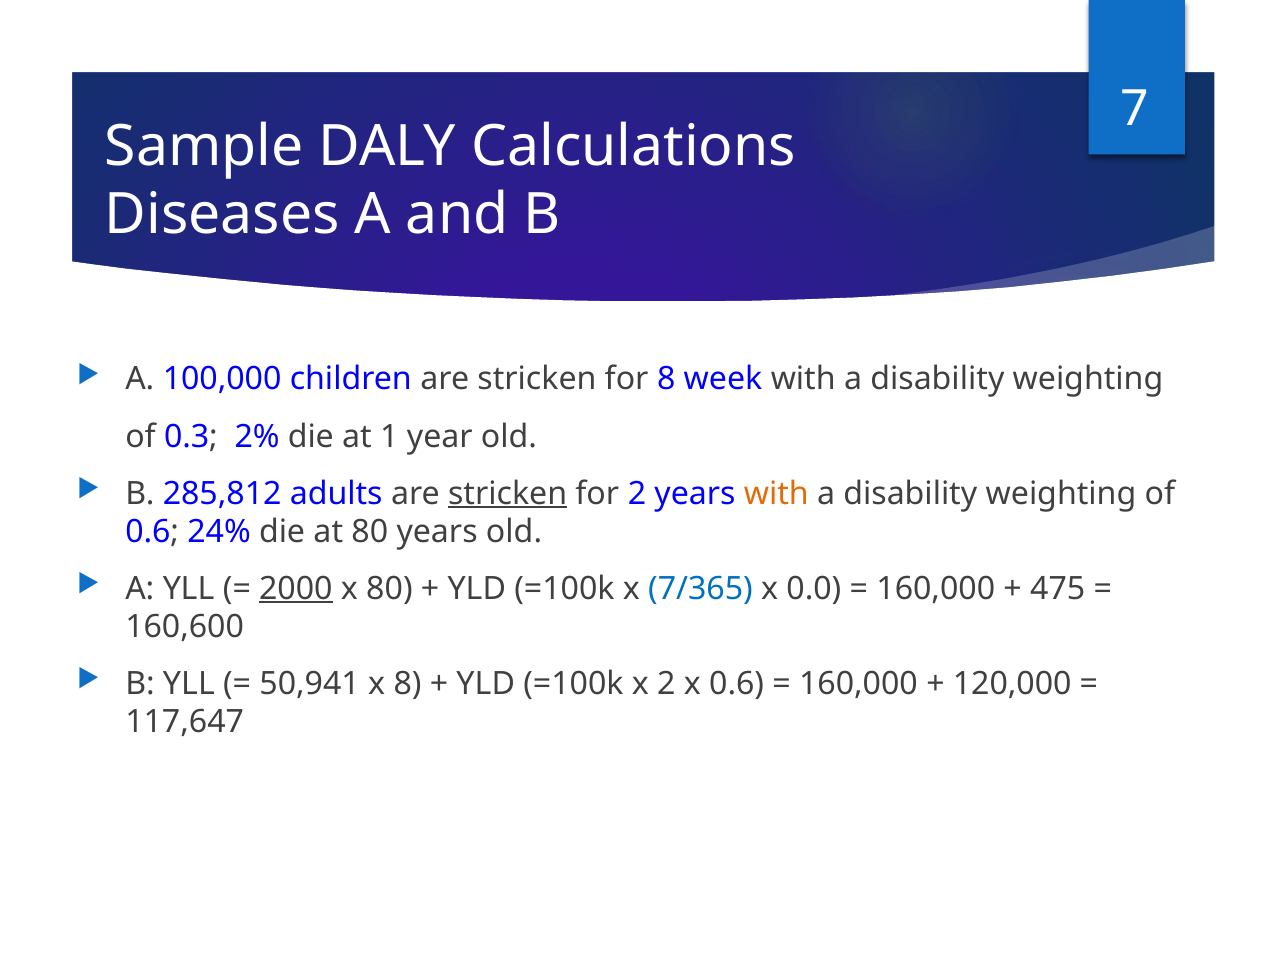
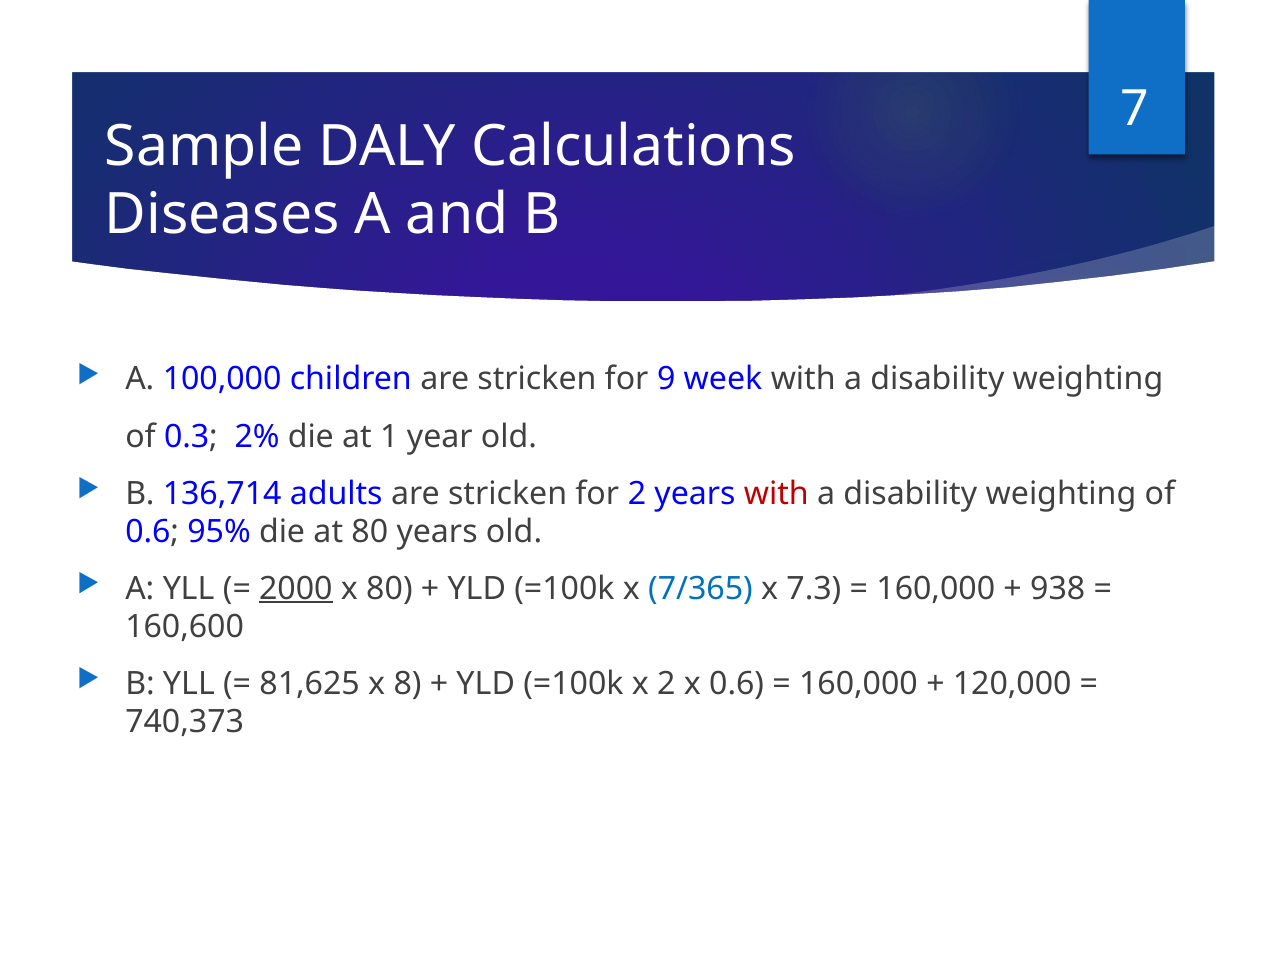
for 8: 8 -> 9
285,812: 285,812 -> 136,714
stricken at (508, 493) underline: present -> none
with at (776, 493) colour: orange -> red
24%: 24% -> 95%
0.0: 0.0 -> 7.3
475: 475 -> 938
50,941: 50,941 -> 81,625
117,647: 117,647 -> 740,373
